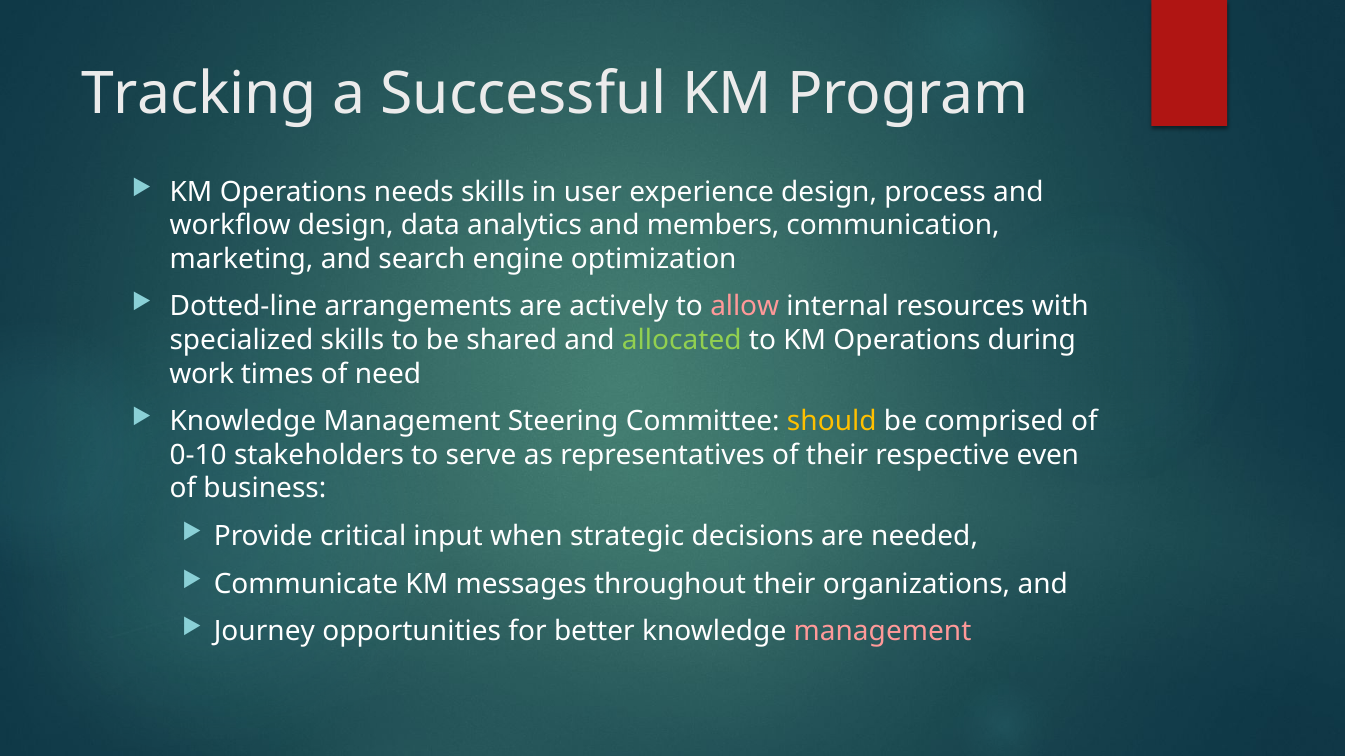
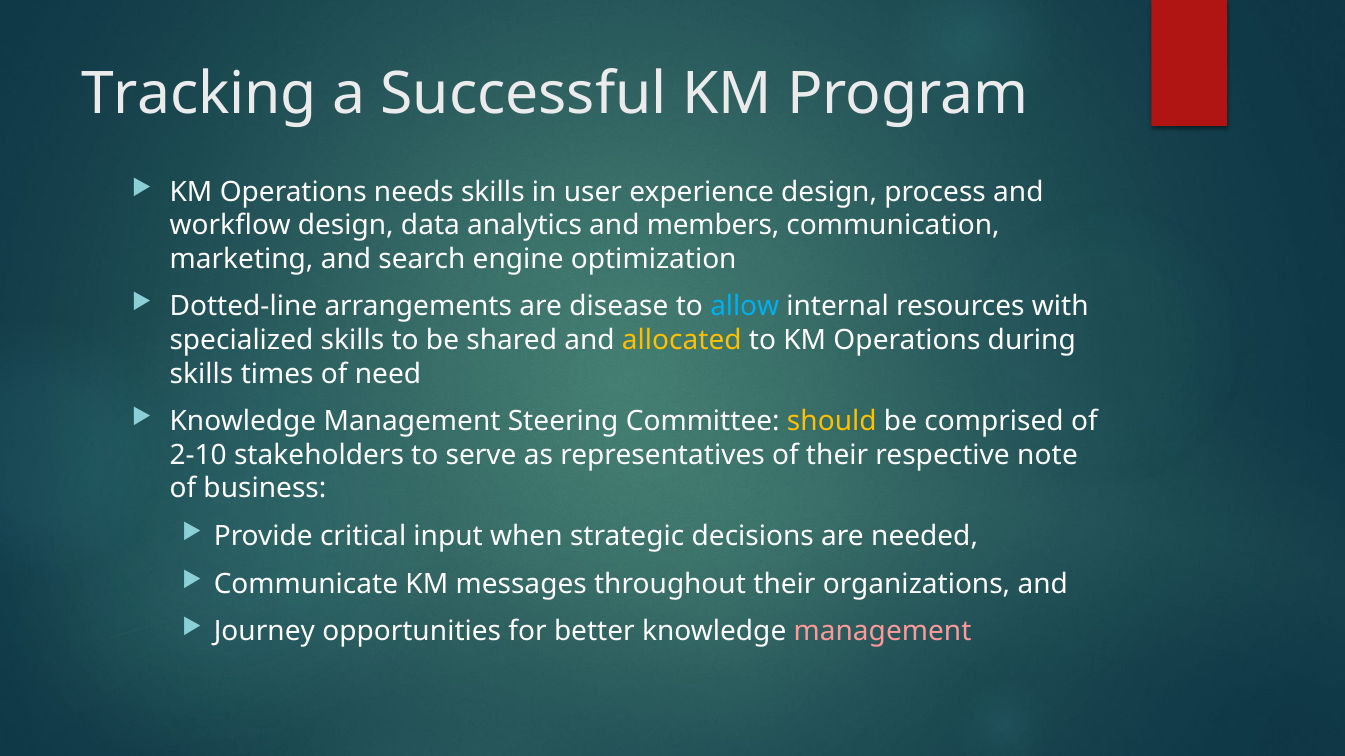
actively: actively -> disease
allow colour: pink -> light blue
allocated colour: light green -> yellow
work at (202, 374): work -> skills
0-10: 0-10 -> 2-10
even: even -> note
